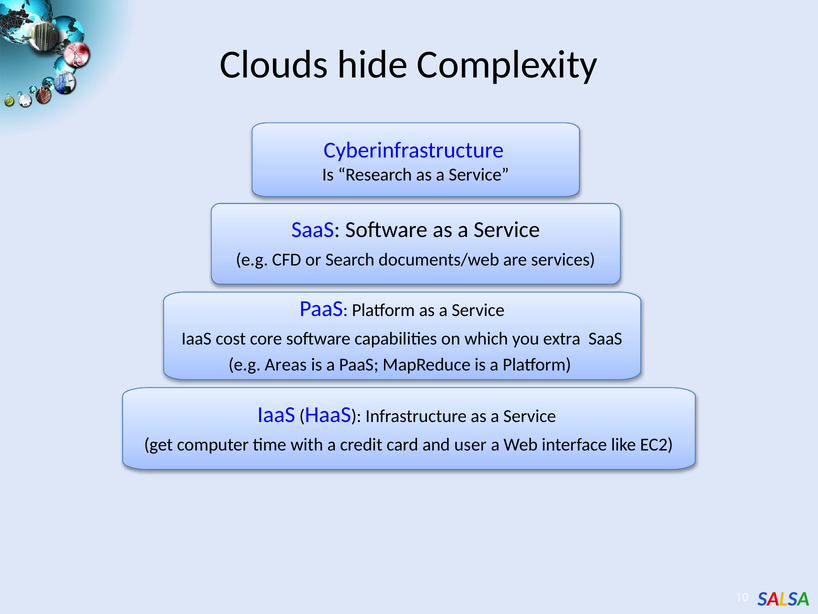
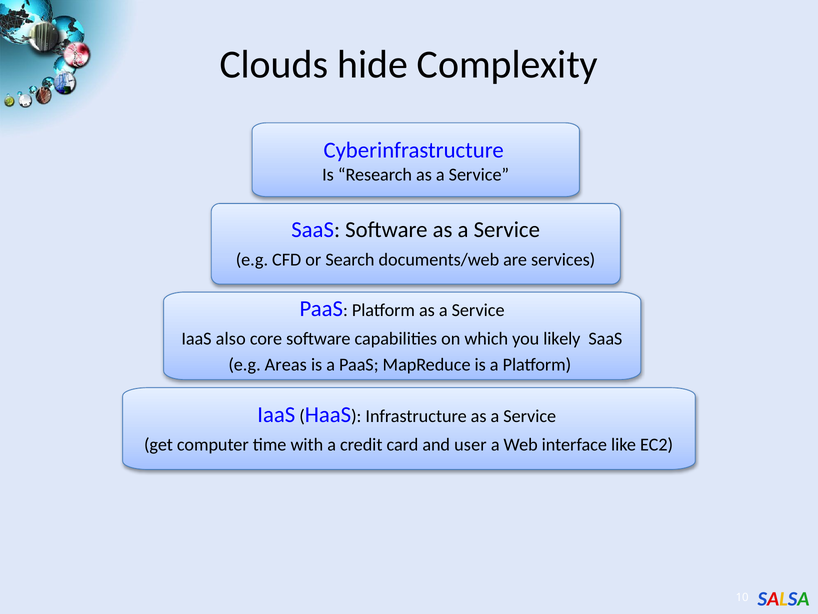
cost: cost -> also
extra: extra -> likely
